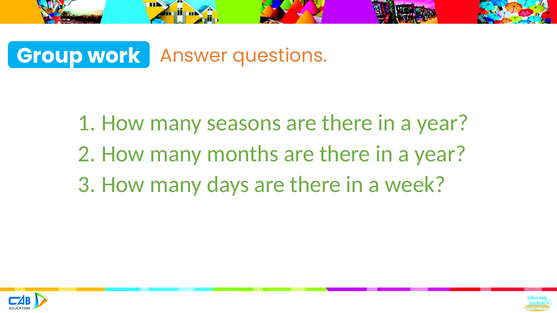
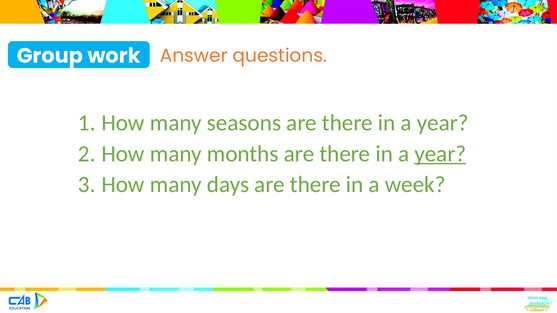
year at (440, 154) underline: none -> present
